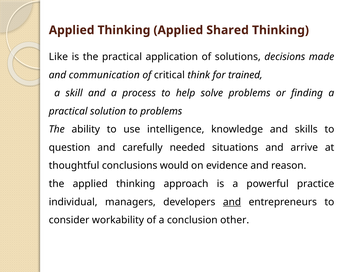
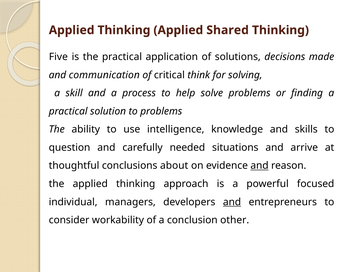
Like: Like -> Five
trained: trained -> solving
would: would -> about
and at (260, 165) underline: none -> present
practice: practice -> focused
